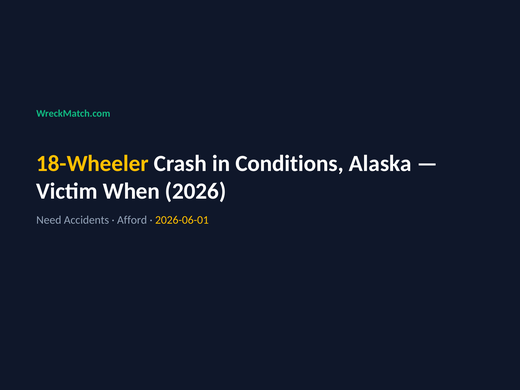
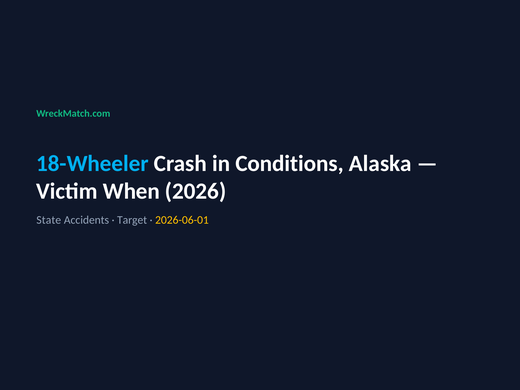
18-Wheeler colour: yellow -> light blue
Need: Need -> State
Afford: Afford -> Target
